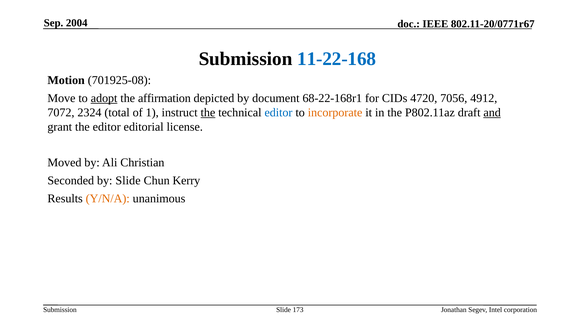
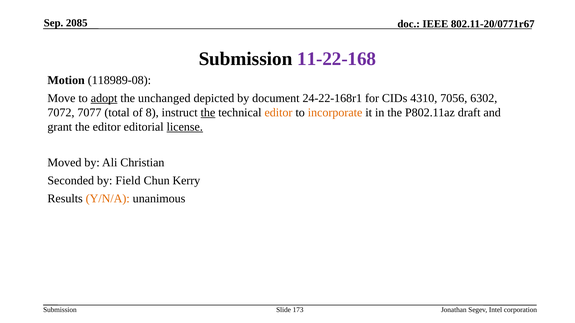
2004: 2004 -> 2085
11-22-168 colour: blue -> purple
701925-08: 701925-08 -> 118989-08
affirmation: affirmation -> unchanged
68-22-168r1: 68-22-168r1 -> 24-22-168r1
4720: 4720 -> 4310
4912: 4912 -> 6302
2324: 2324 -> 7077
1: 1 -> 8
editor at (278, 113) colour: blue -> orange
and underline: present -> none
license underline: none -> present
by Slide: Slide -> Field
